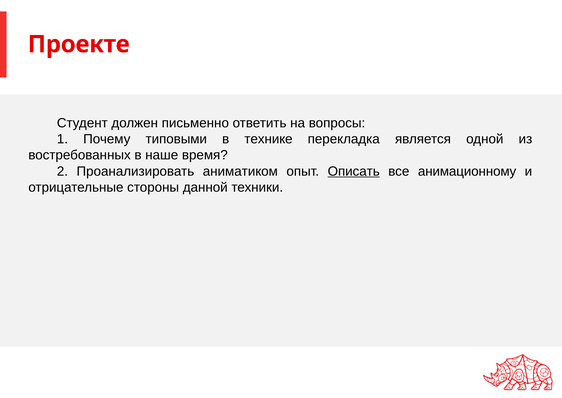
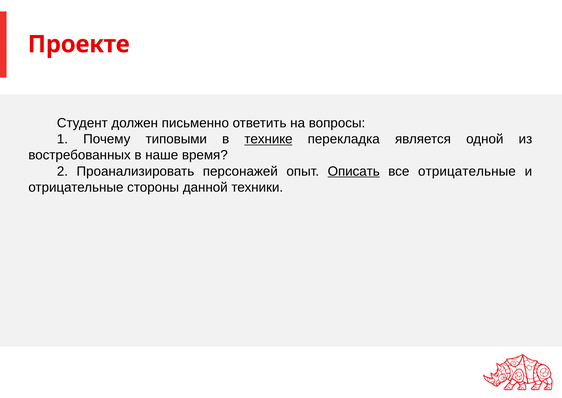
технике underline: none -> present
аниматиком: аниматиком -> персонажей
все анимационному: анимационному -> отрицательные
